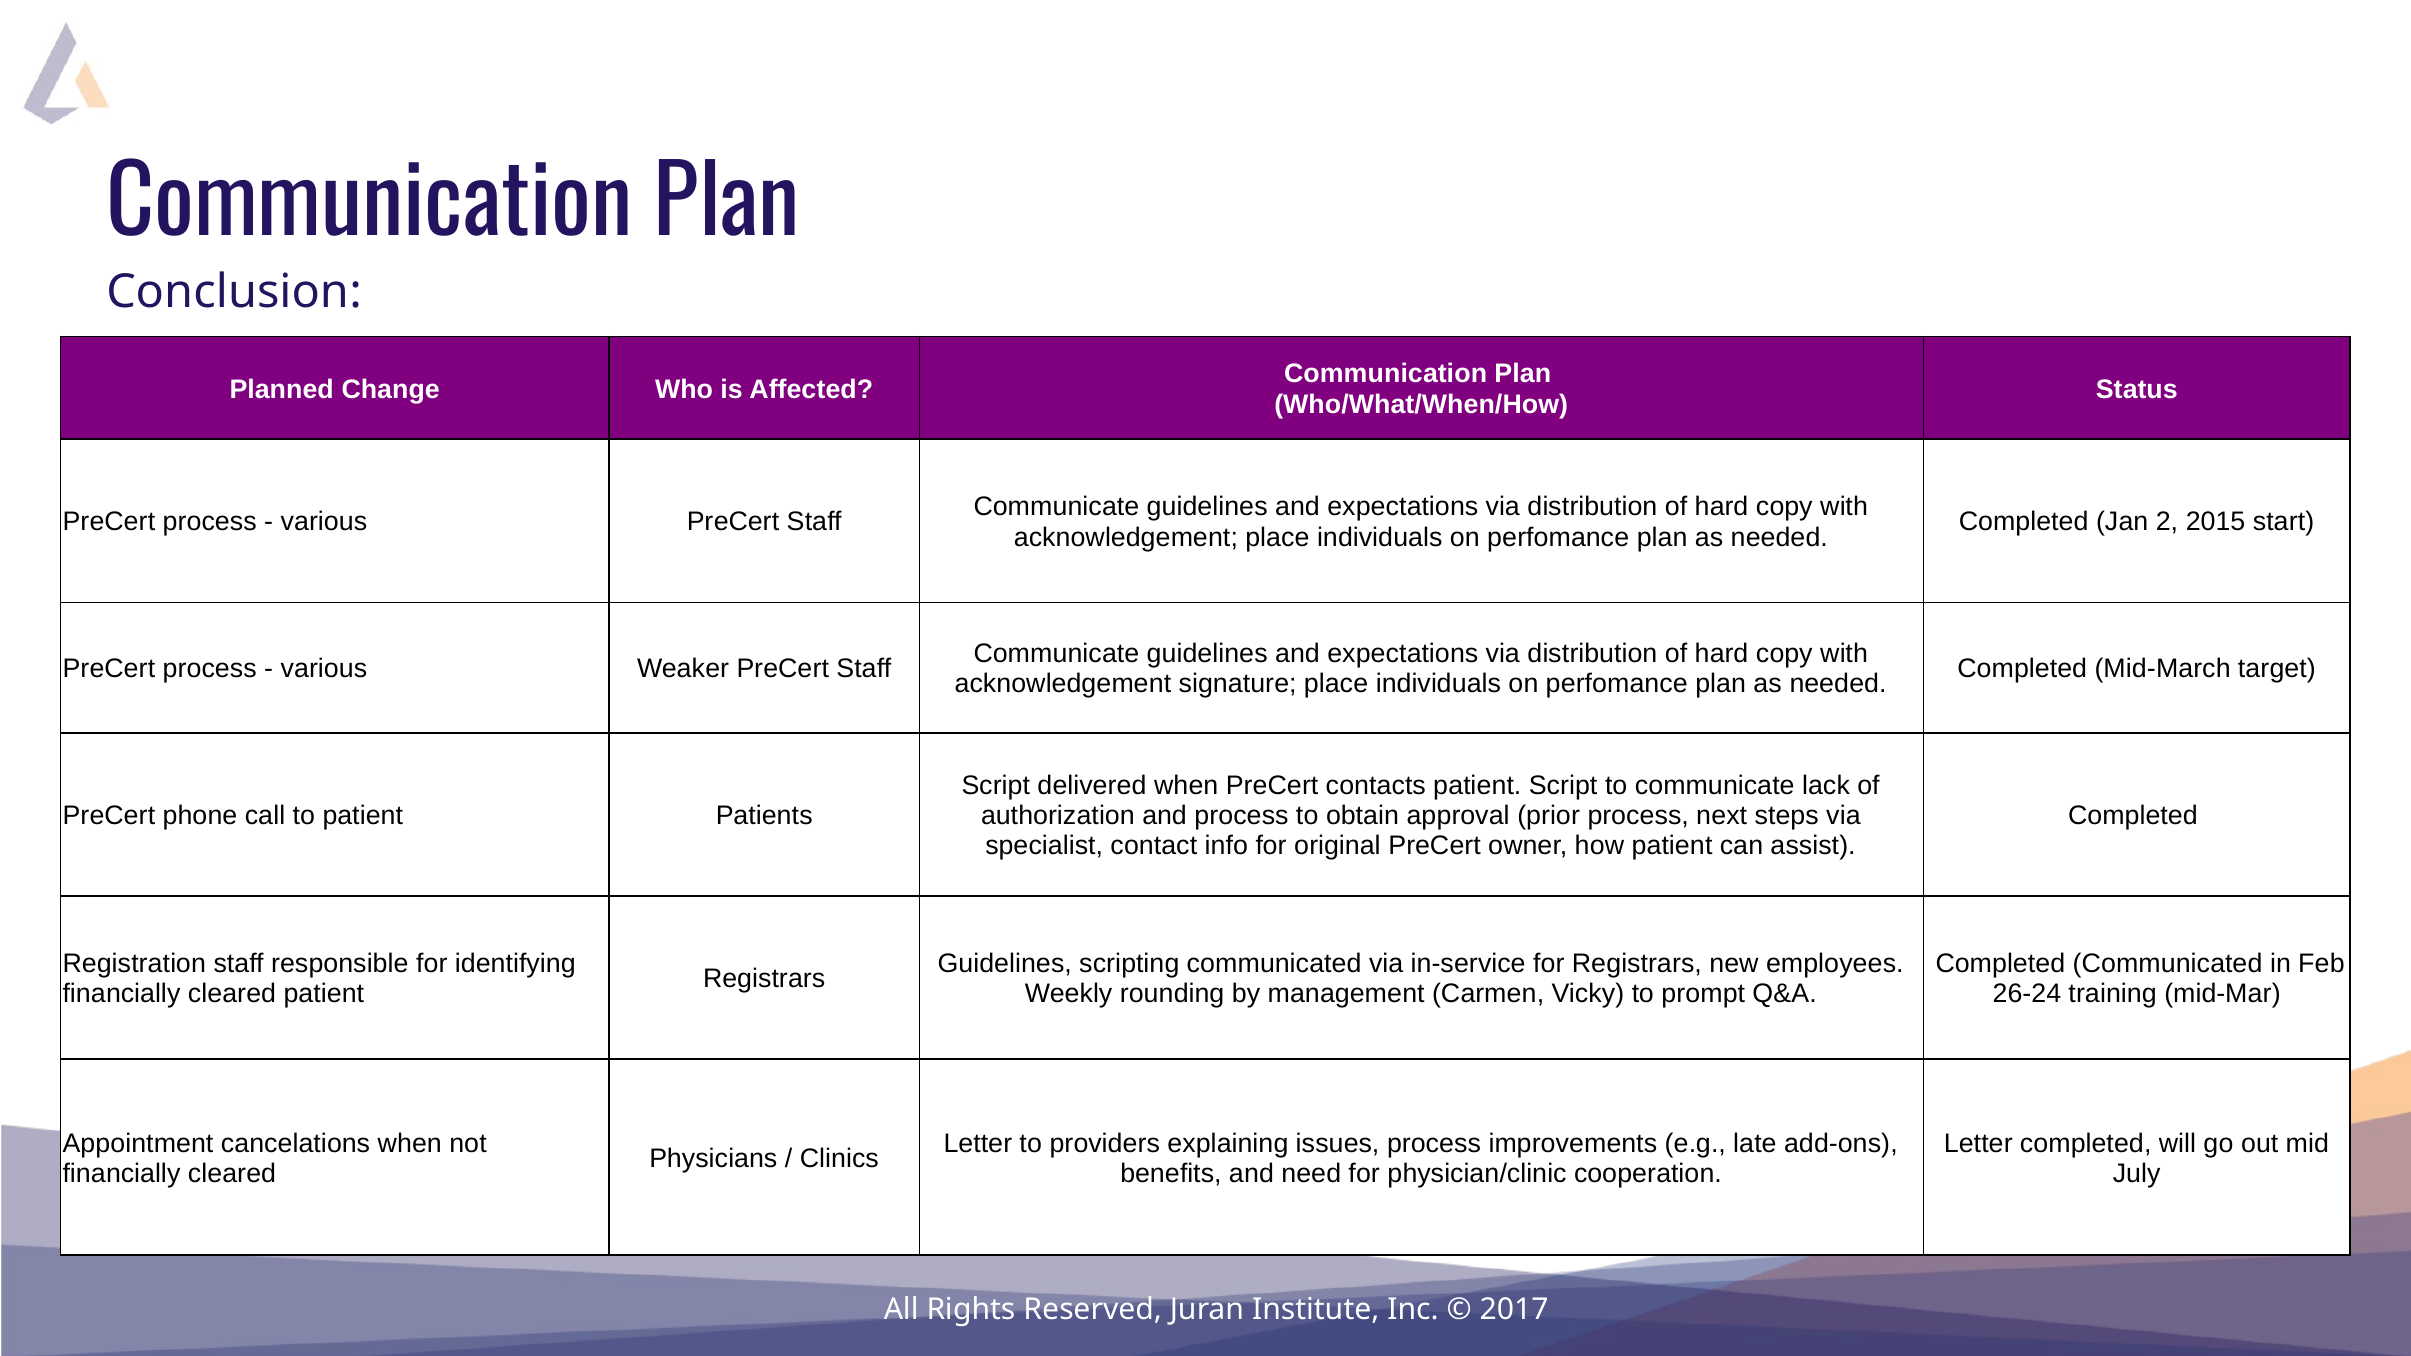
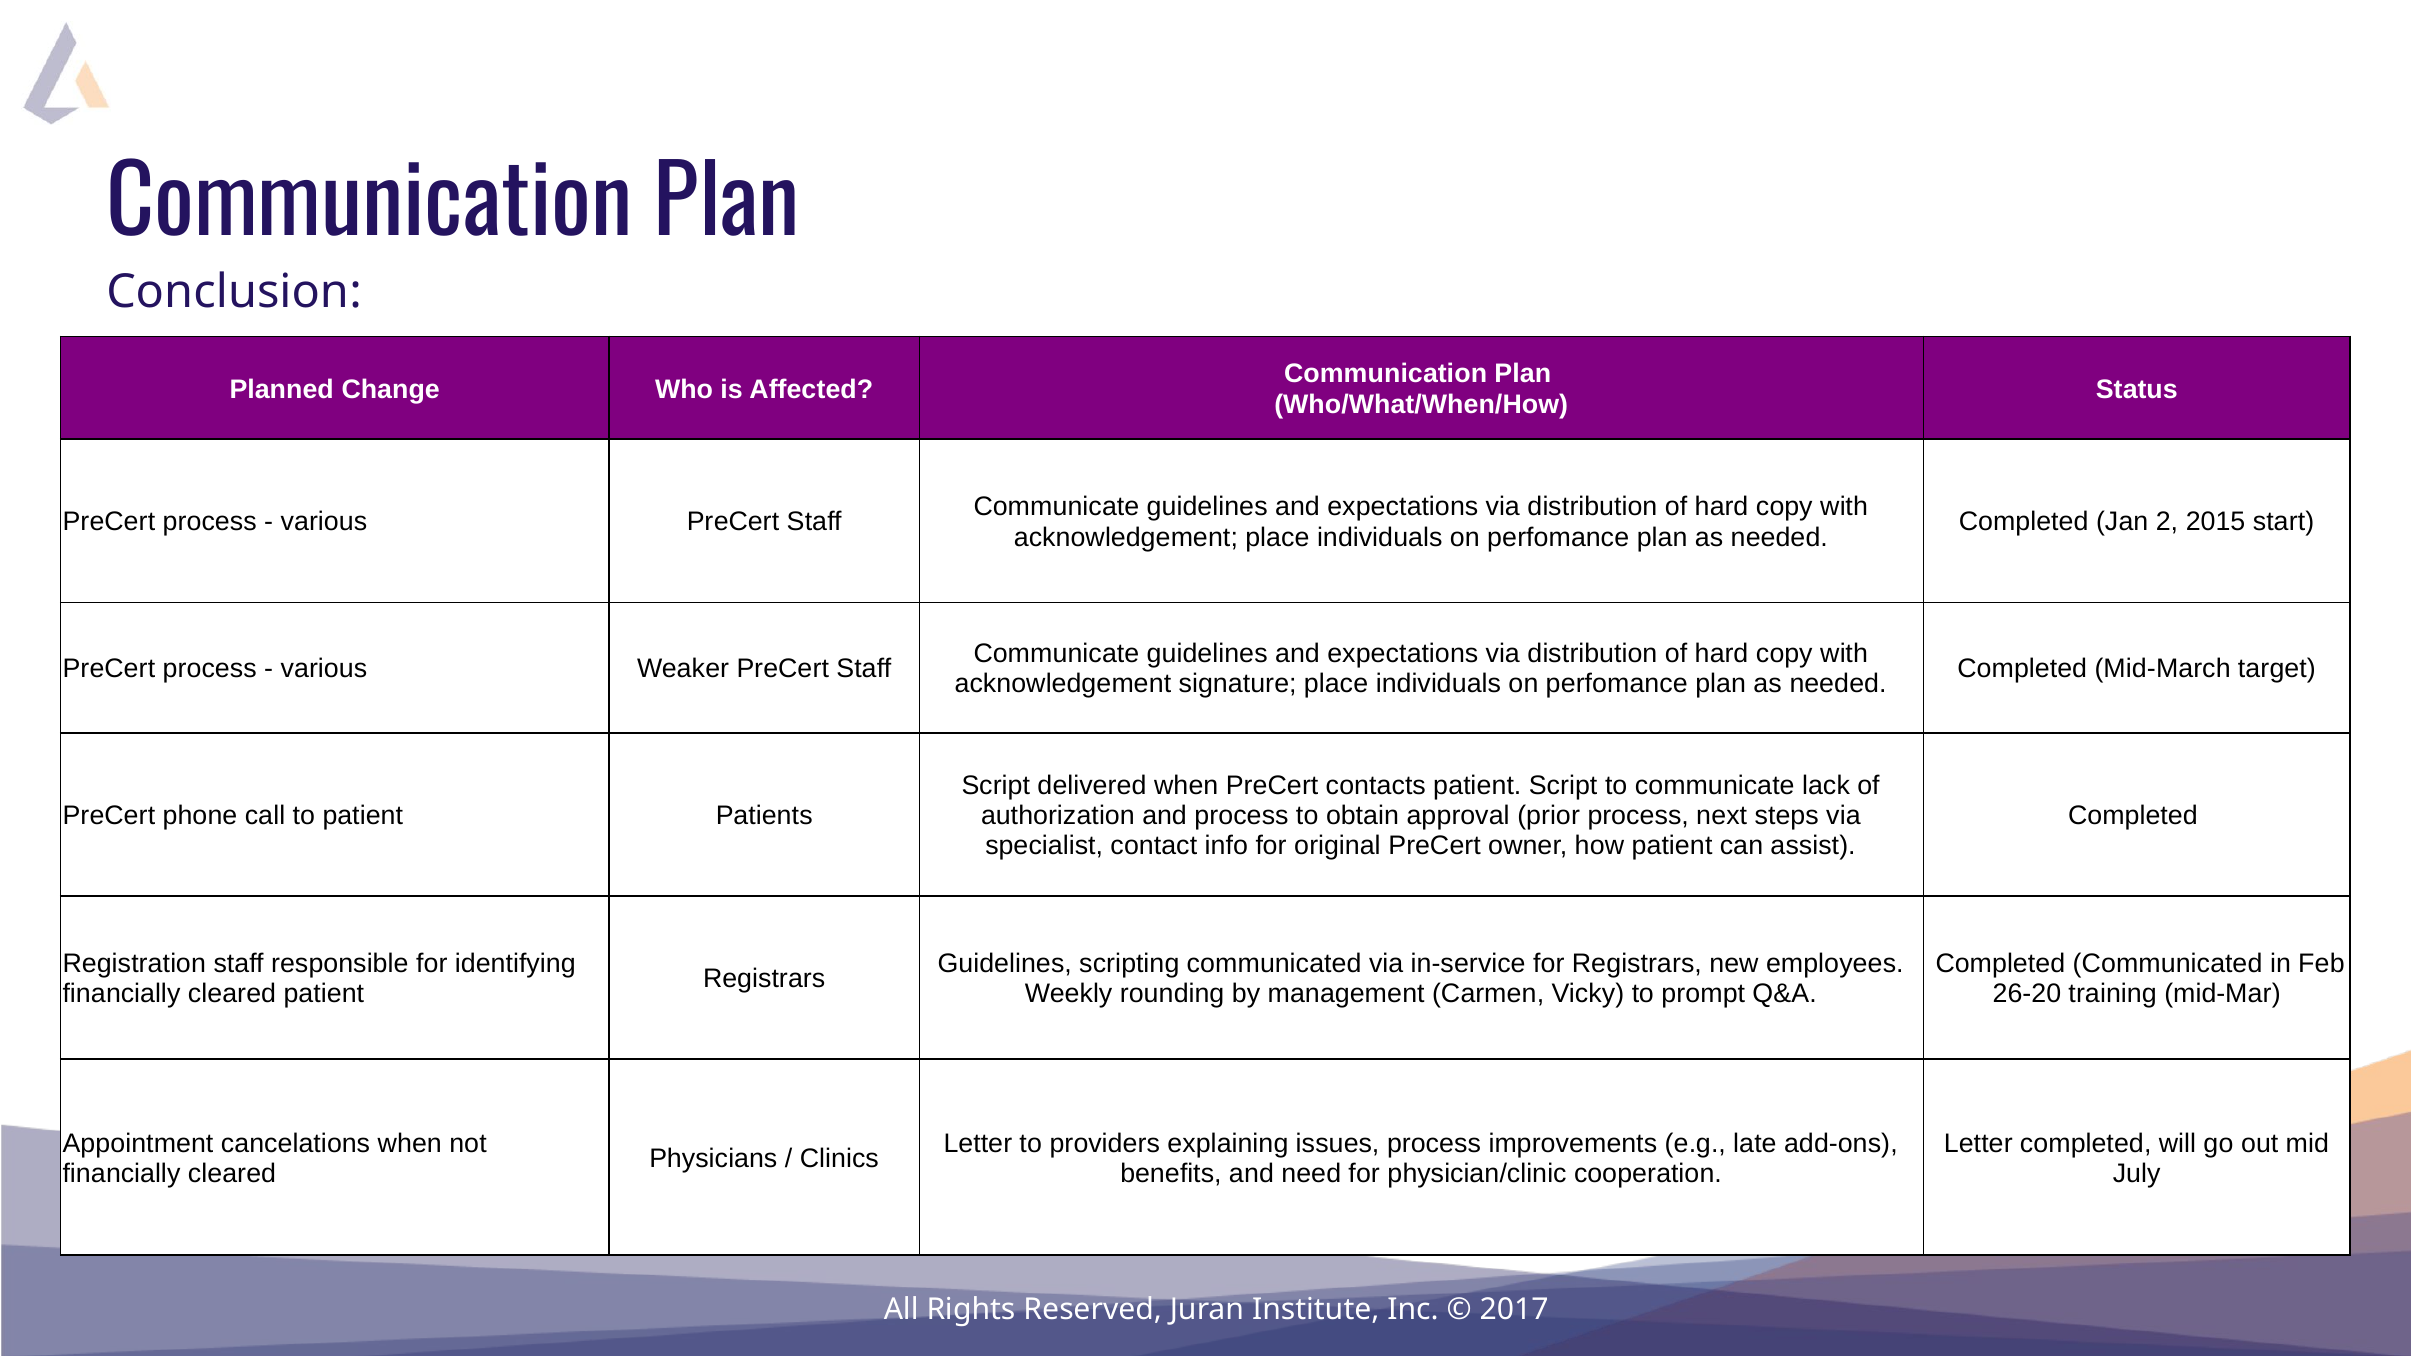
26-24: 26-24 -> 26-20
